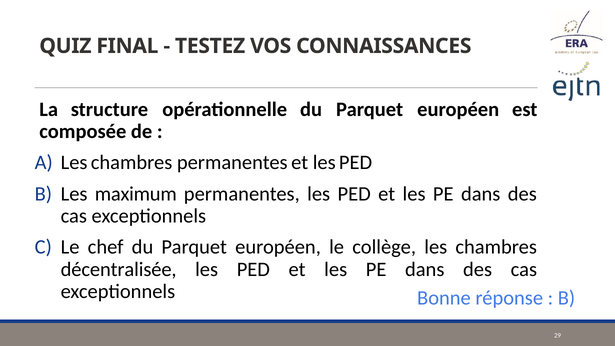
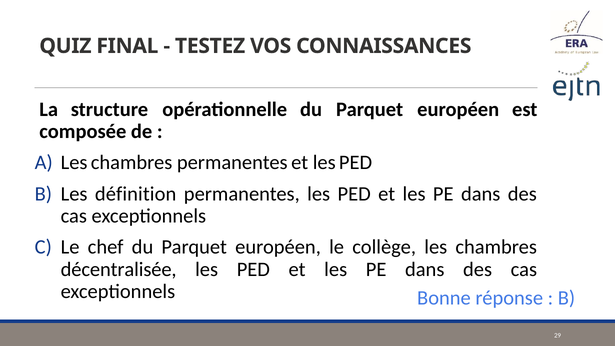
maximum: maximum -> définition
